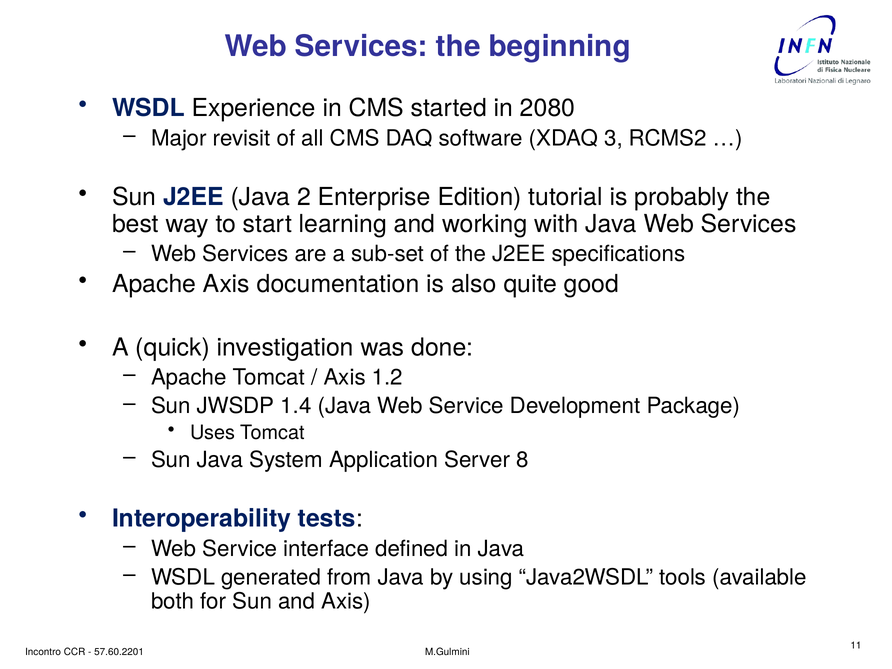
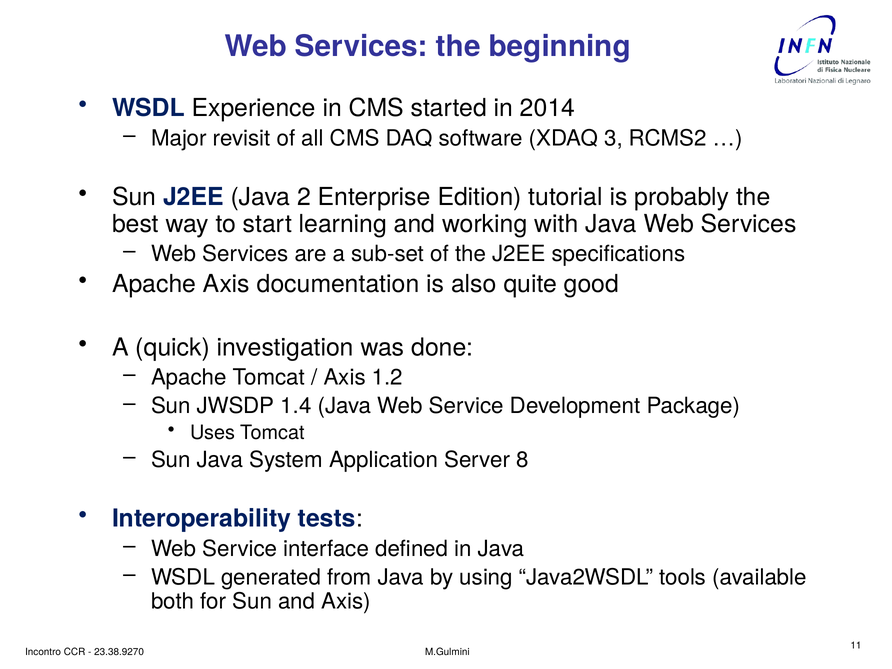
2080: 2080 -> 2014
57.60.2201: 57.60.2201 -> 23.38.9270
